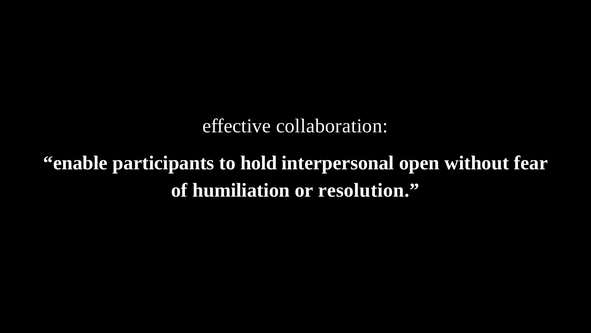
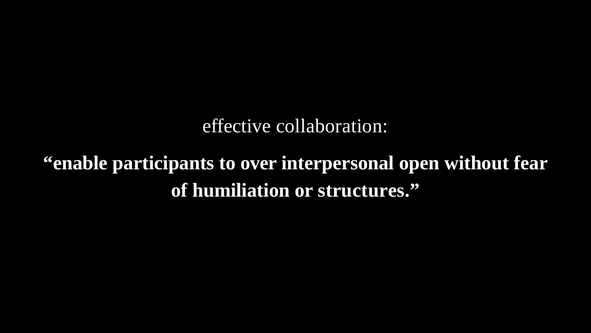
hold: hold -> over
resolution: resolution -> structures
